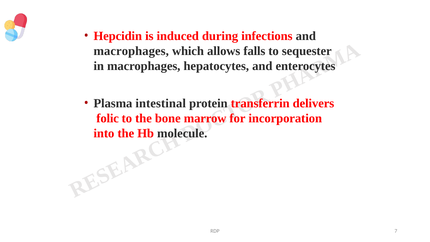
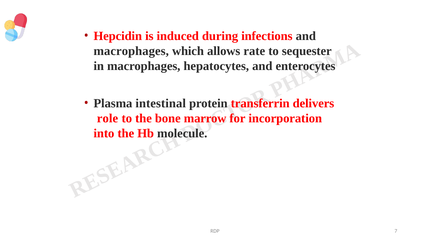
falls: falls -> rate
folic: folic -> role
